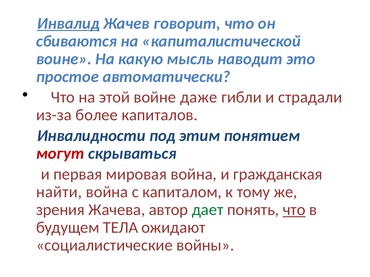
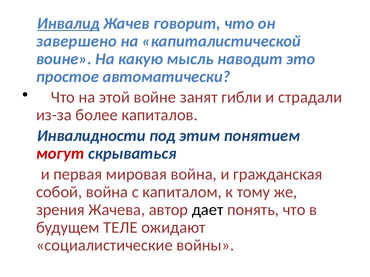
сбиваются: сбиваются -> завершено
даже: даже -> занят
найти: найти -> собой
дает colour: green -> black
что at (294, 210) underline: present -> none
ТЕЛА: ТЕЛА -> ТЕЛЕ
